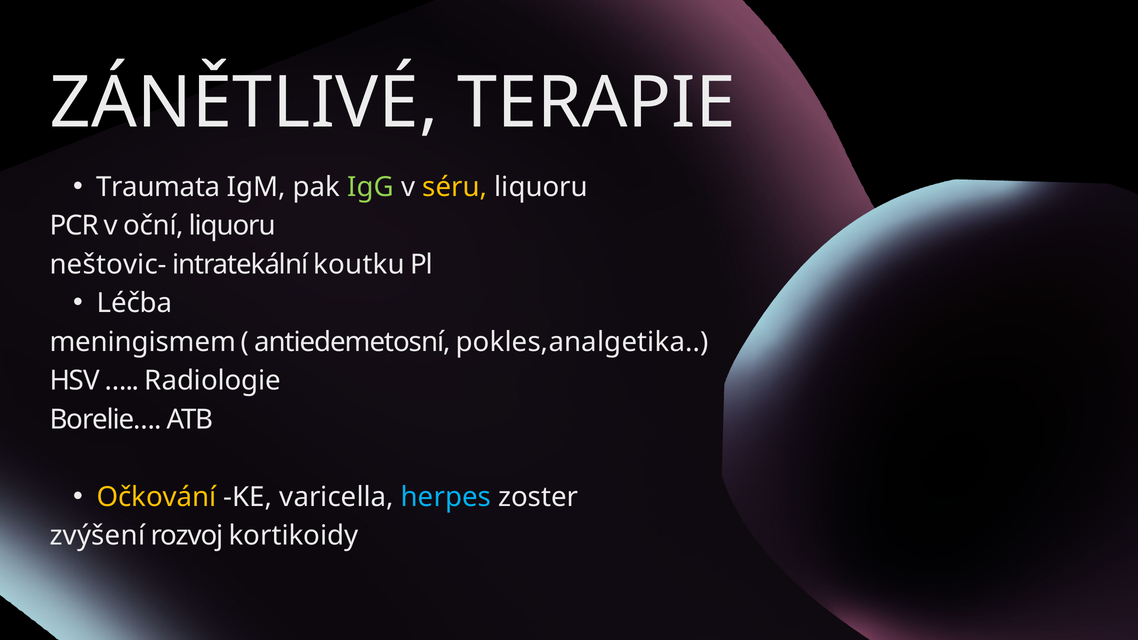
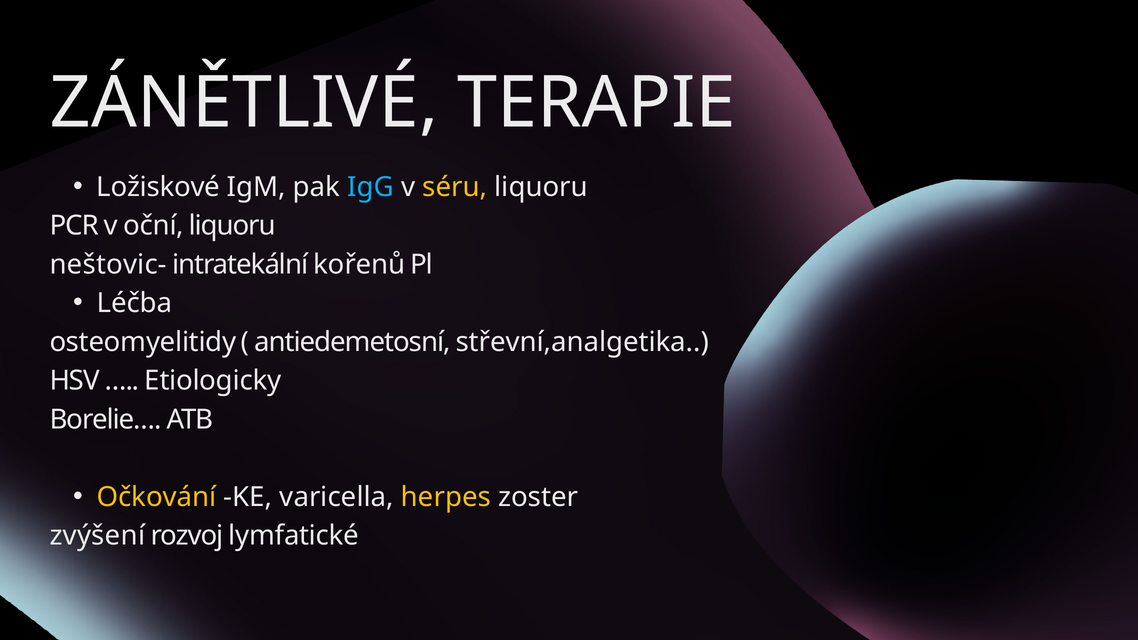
Traumata: Traumata -> Ložiskové
IgG colour: light green -> light blue
koutku: koutku -> kořenů
meningismem: meningismem -> osteomyelitidy
pokles,analgetika: pokles,analgetika -> střevní,analgetika
Radiologie: Radiologie -> Etiologicky
herpes colour: light blue -> yellow
kortikoidy: kortikoidy -> lymfatické
